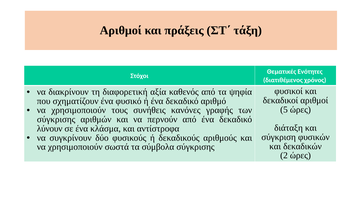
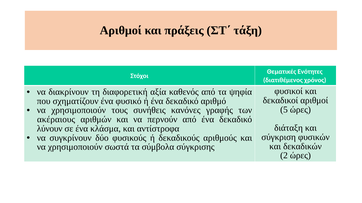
σύγκρισης at (56, 120): σύγκρισης -> ακέραιους
